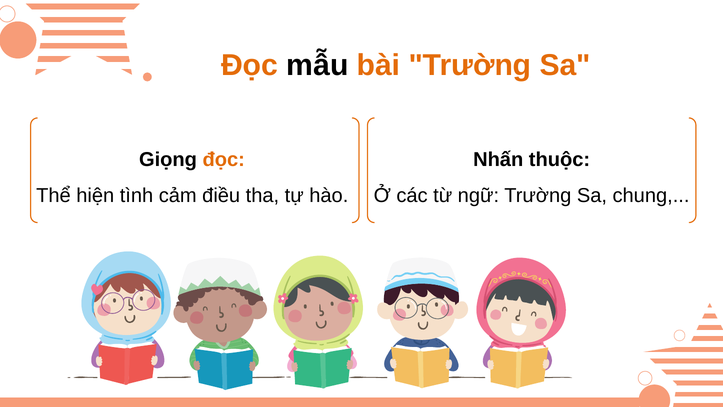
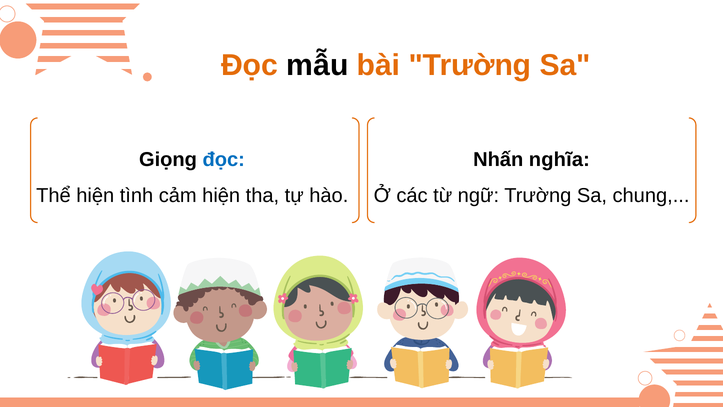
đọc at (224, 159) colour: orange -> blue
thuộc: thuộc -> nghĩa
cảm điều: điều -> hiện
